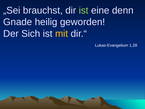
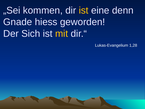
brauchst: brauchst -> kommen
ist at (84, 10) colour: light green -> yellow
heilig: heilig -> hiess
